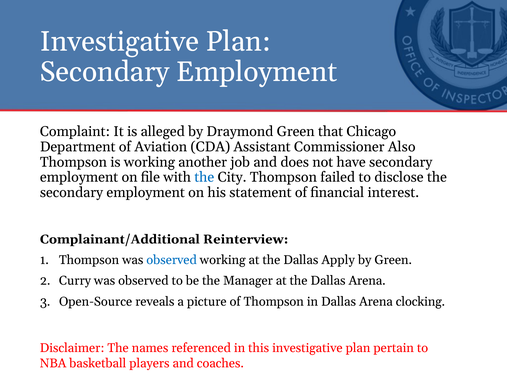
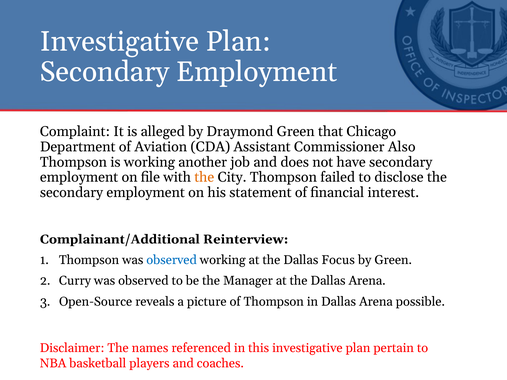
the at (204, 177) colour: blue -> orange
Apply: Apply -> Focus
clocking: clocking -> possible
